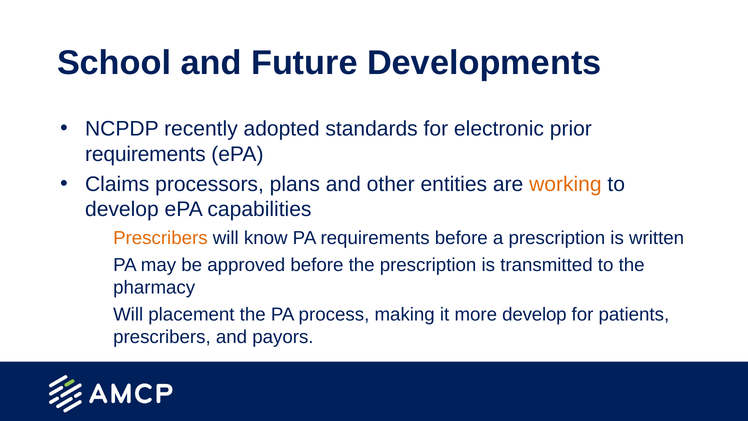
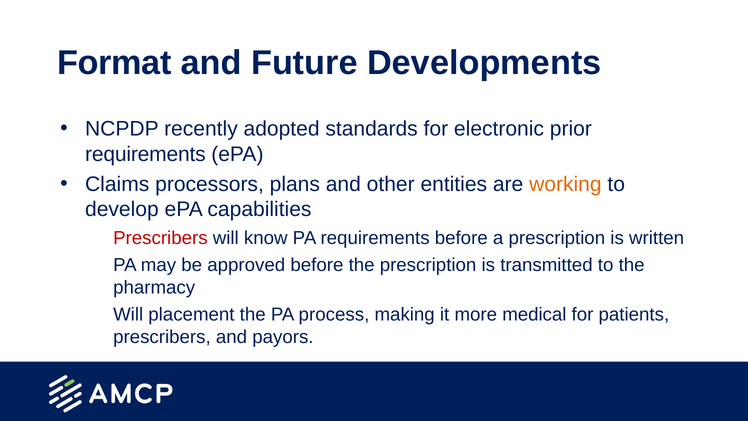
School: School -> Format
Prescribers at (160, 238) colour: orange -> red
more develop: develop -> medical
